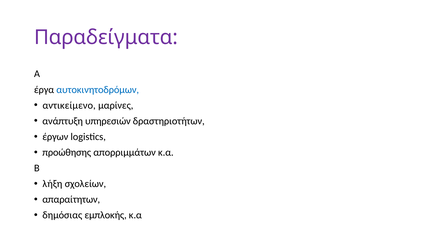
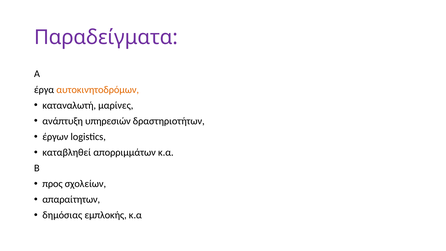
αυτοκινητοδρόμων colour: blue -> orange
αντικείμενο: αντικείμενο -> καταναλωτή
προώθησης: προώθησης -> καταβληθεί
λήξη: λήξη -> προς
